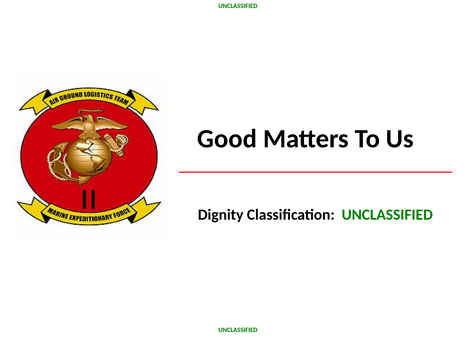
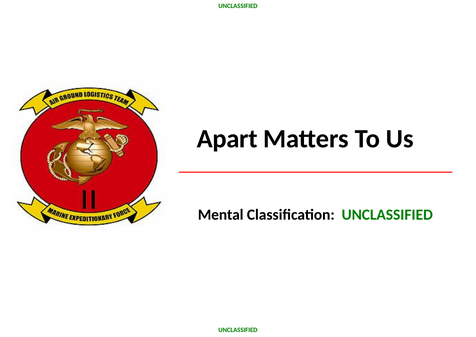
Good: Good -> Apart
Dignity: Dignity -> Mental
